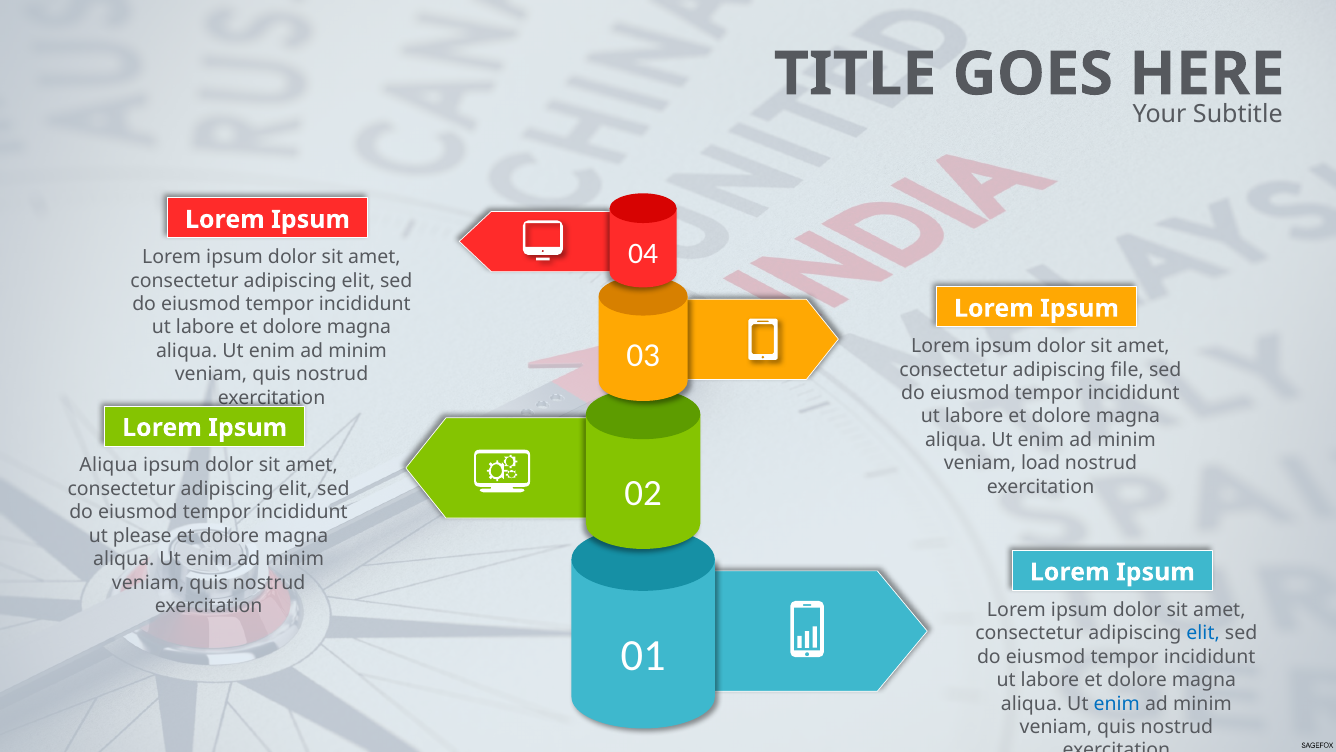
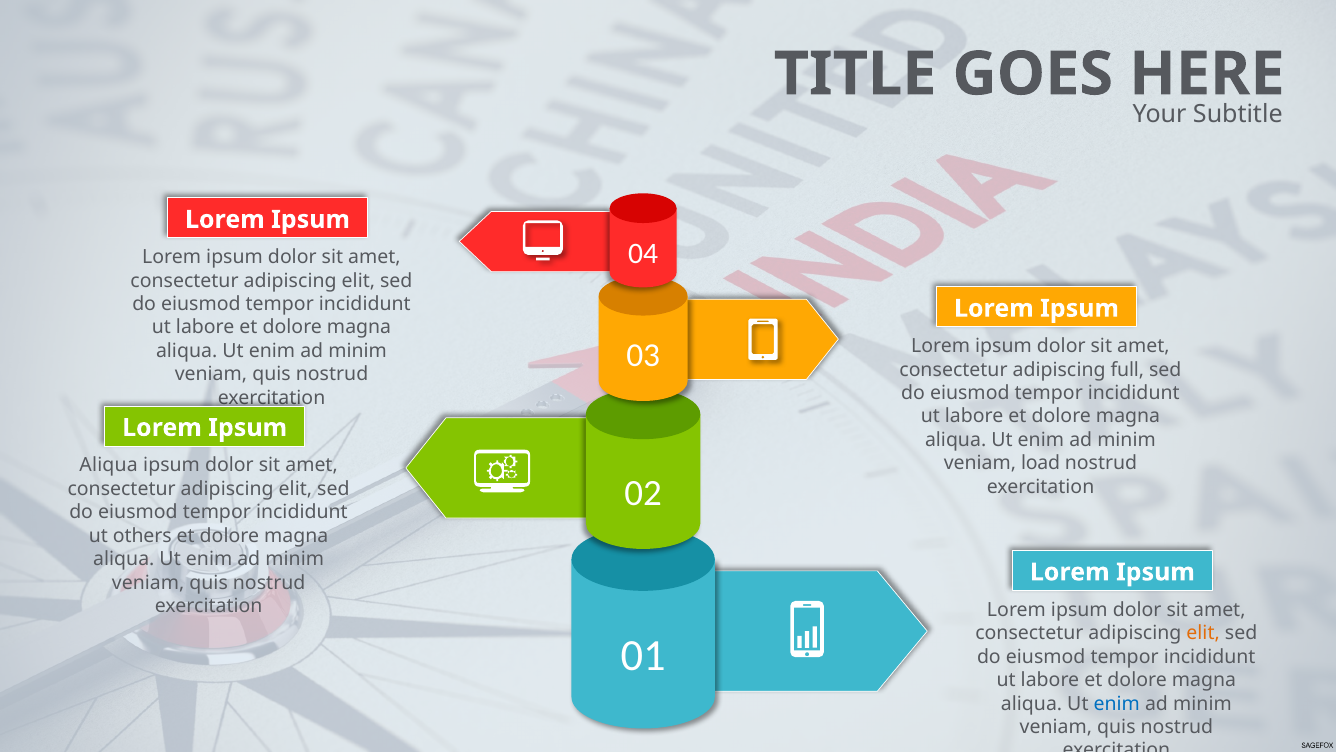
file: file -> full
please: please -> others
elit at (1203, 633) colour: blue -> orange
